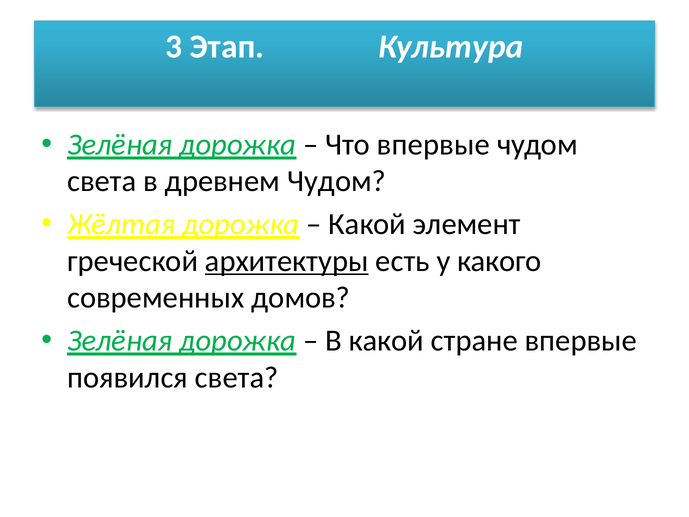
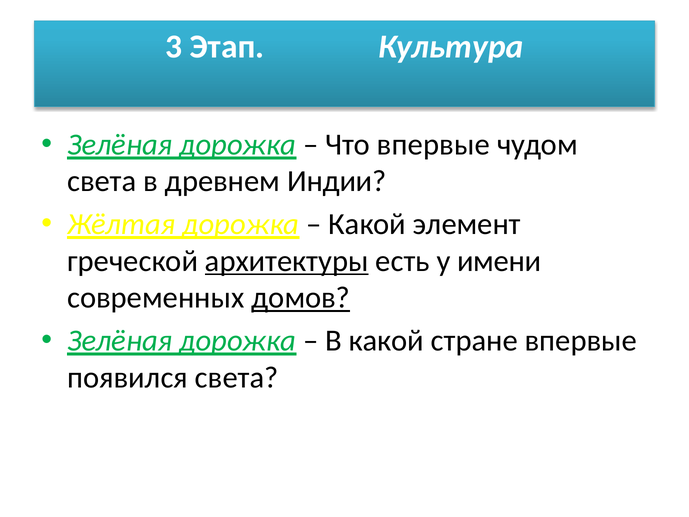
древнем Чудом: Чудом -> Индии
какого: какого -> имени
домов underline: none -> present
